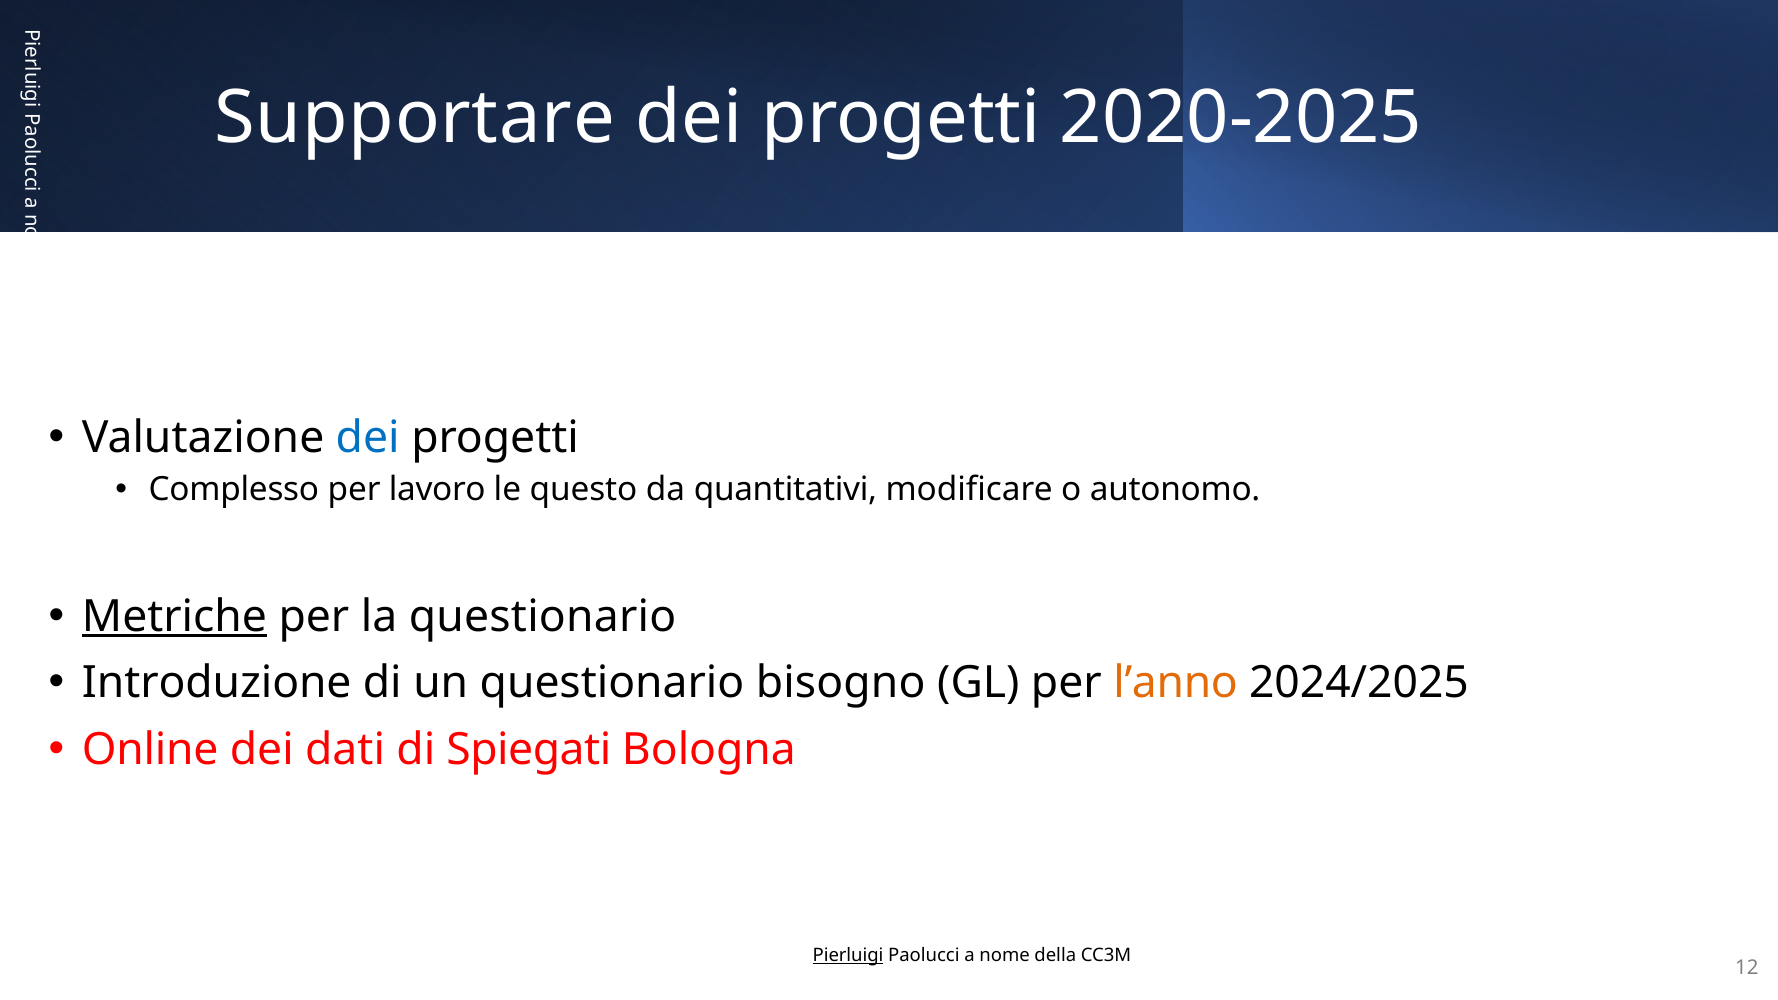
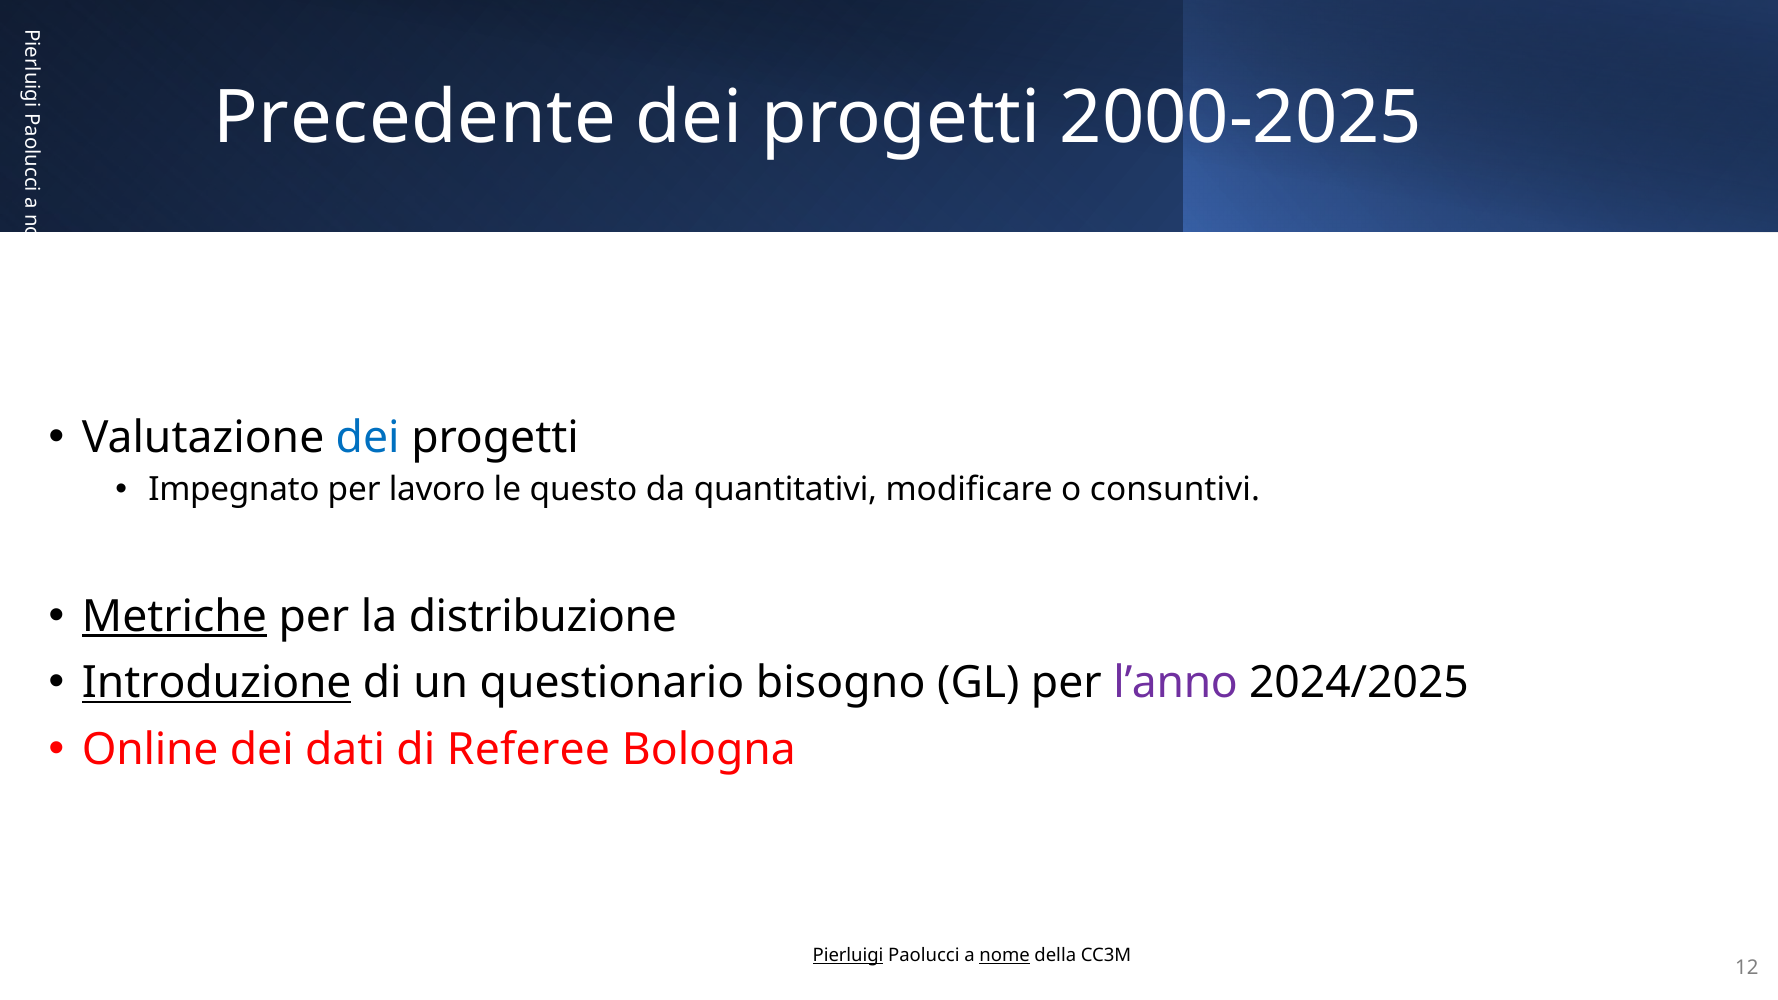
Supportare: Supportare -> Precedente
2020-2025: 2020-2025 -> 2000-2025
Complesso: Complesso -> Impegnato
autonomo: autonomo -> consuntivi
la questionario: questionario -> distribuzione
Introduzione underline: none -> present
l’anno colour: orange -> purple
Spiegati: Spiegati -> Referee
nome underline: none -> present
